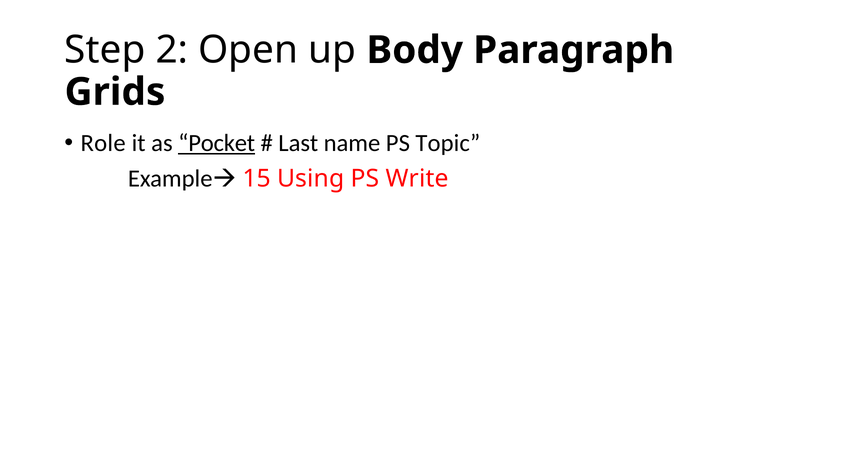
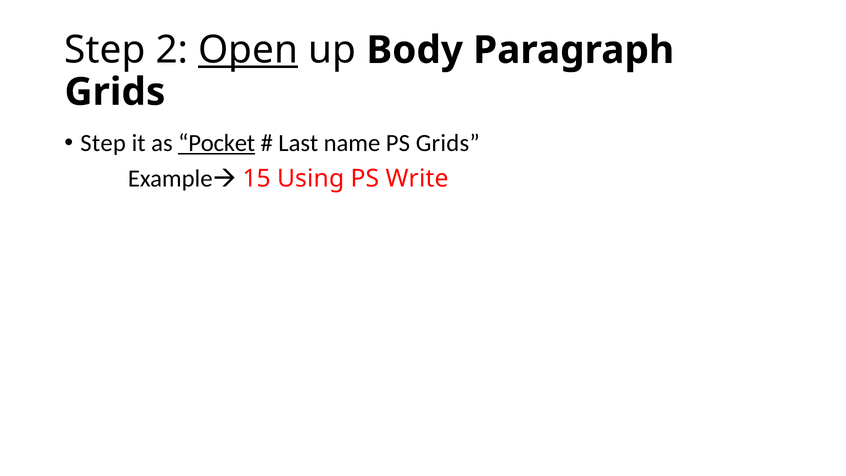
Open underline: none -> present
Role at (103, 143): Role -> Step
PS Topic: Topic -> Grids
